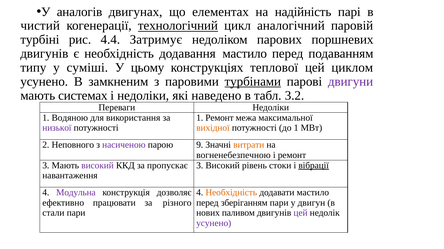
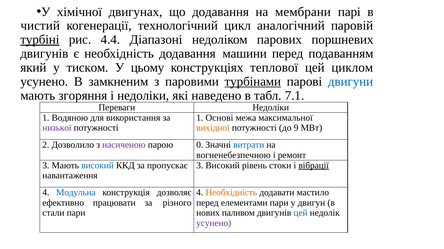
аналогів: аналогів -> хімічної
що елементах: елементах -> додавання
надійність: надійність -> мембрани
технологічний underline: present -> none
турбіні underline: none -> present
Затримує: Затримує -> Діапазоні
додавання мастило: мастило -> машини
типу: типу -> який
суміші: суміші -> тиском
двигуни colour: purple -> blue
системах: системах -> згоряння
3.2: 3.2 -> 7.1
1 Ремонт: Ремонт -> Основі
до 1: 1 -> 9
Неповного: Неповного -> Дозволило
9: 9 -> 0
витрати colour: orange -> blue
високий at (98, 166) colour: purple -> blue
Модульна colour: purple -> blue
зберіганням: зберіганням -> елементами
цей at (301, 214) colour: purple -> blue
